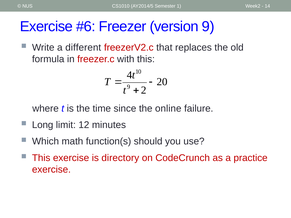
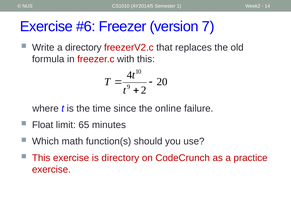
version 9: 9 -> 7
a different: different -> directory
Long: Long -> Float
12: 12 -> 65
